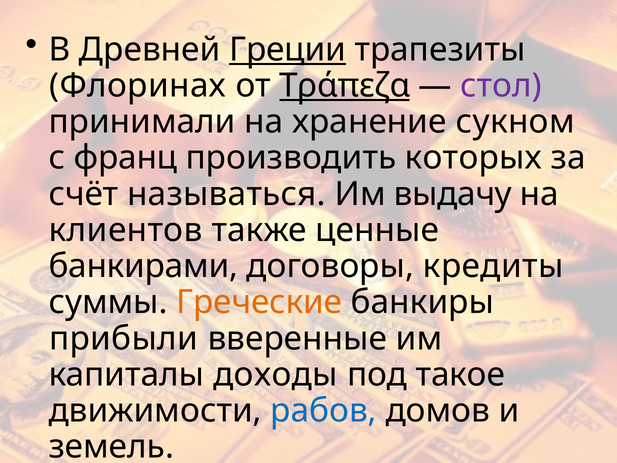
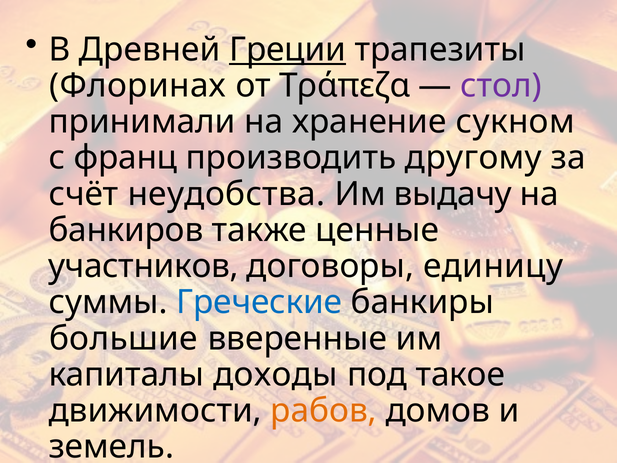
Τράπεζα underline: present -> none
которых: которых -> другому
называться: называться -> неудобства
клиентов: клиентов -> банкиров
банкирами: банкирами -> участников
кредиты: кредиты -> единицу
Греческие colour: orange -> blue
прибыли: прибыли -> большие
рабов colour: blue -> orange
